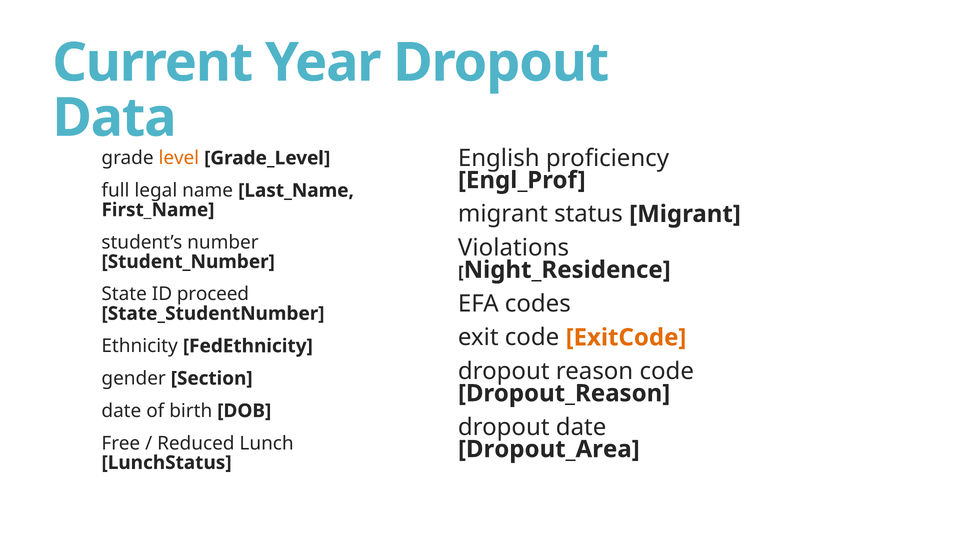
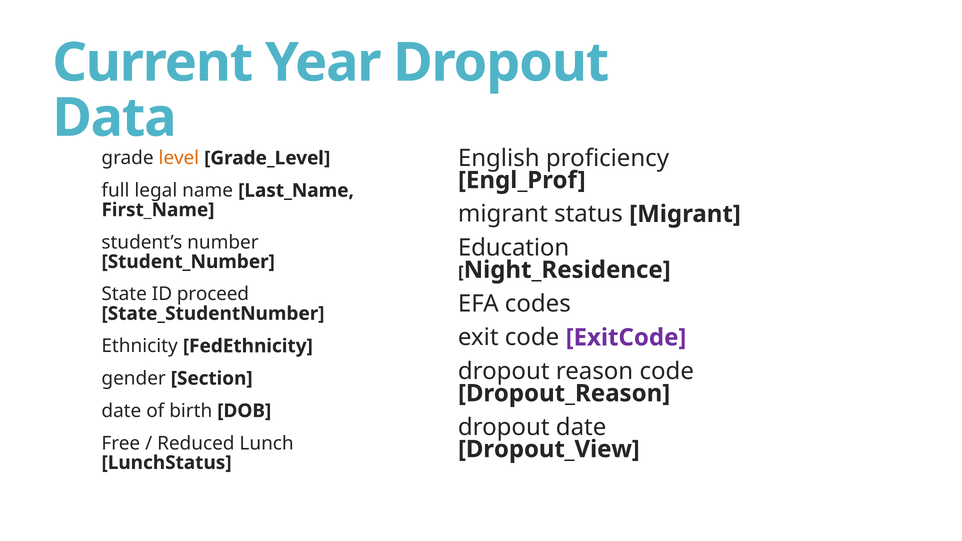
Violations: Violations -> Education
ExitCode colour: orange -> purple
Dropout_Area: Dropout_Area -> Dropout_View
